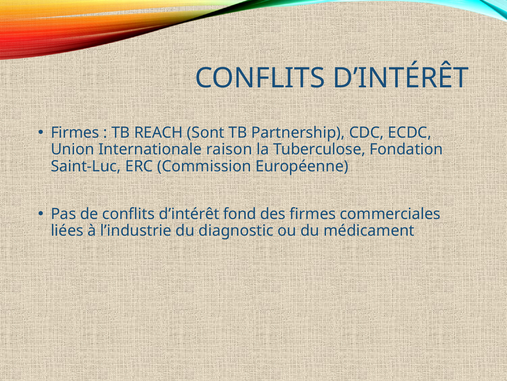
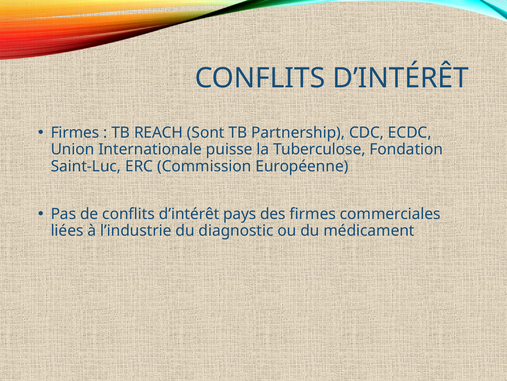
raison: raison -> puisse
fond: fond -> pays
